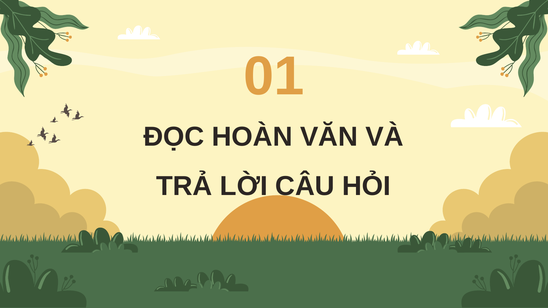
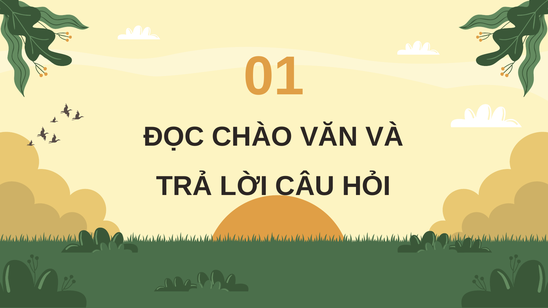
HOÀN: HOÀN -> CHÀO
